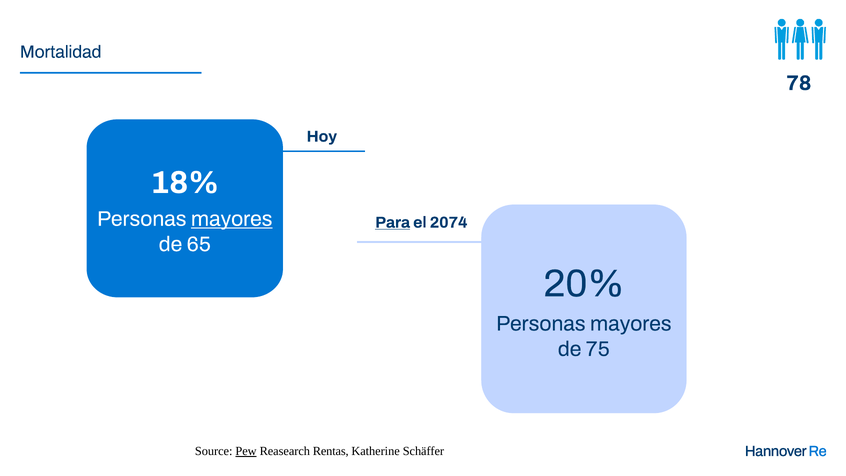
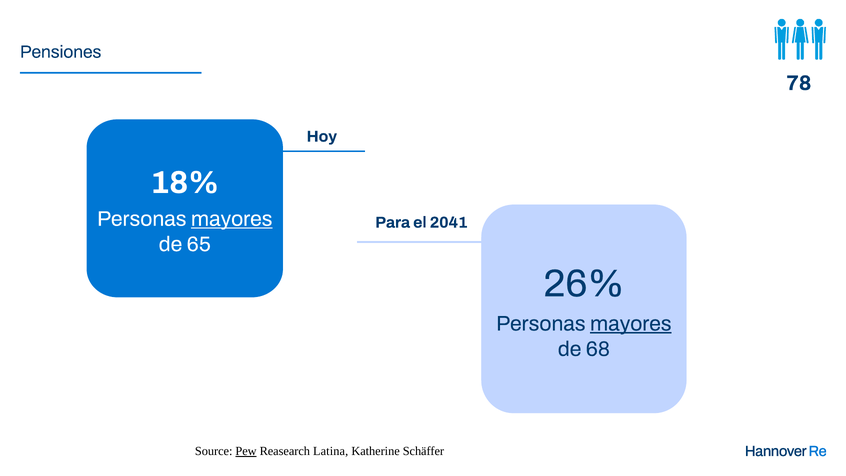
Mortalidad: Mortalidad -> Pensiones
Para underline: present -> none
2074: 2074 -> 2041
20%: 20% -> 26%
mayores at (631, 324) underline: none -> present
75: 75 -> 68
Rentas: Rentas -> Latina
